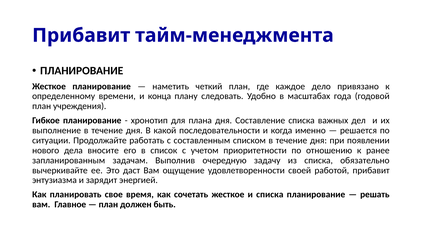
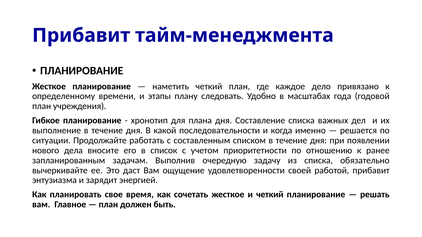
конца: конца -> этапы
и списка: списка -> четкий
